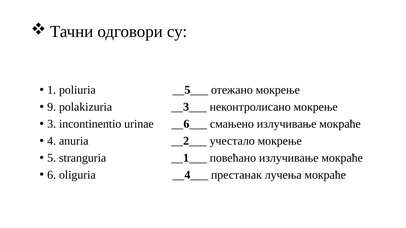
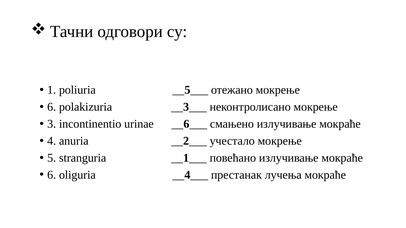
9 at (52, 107): 9 -> 6
